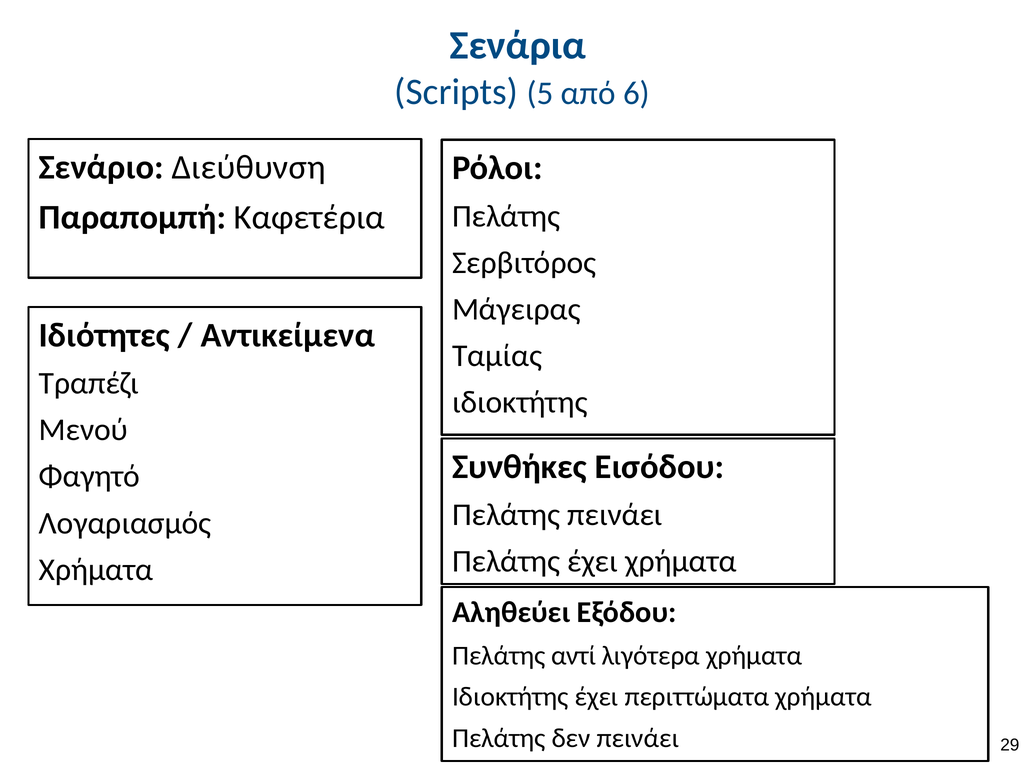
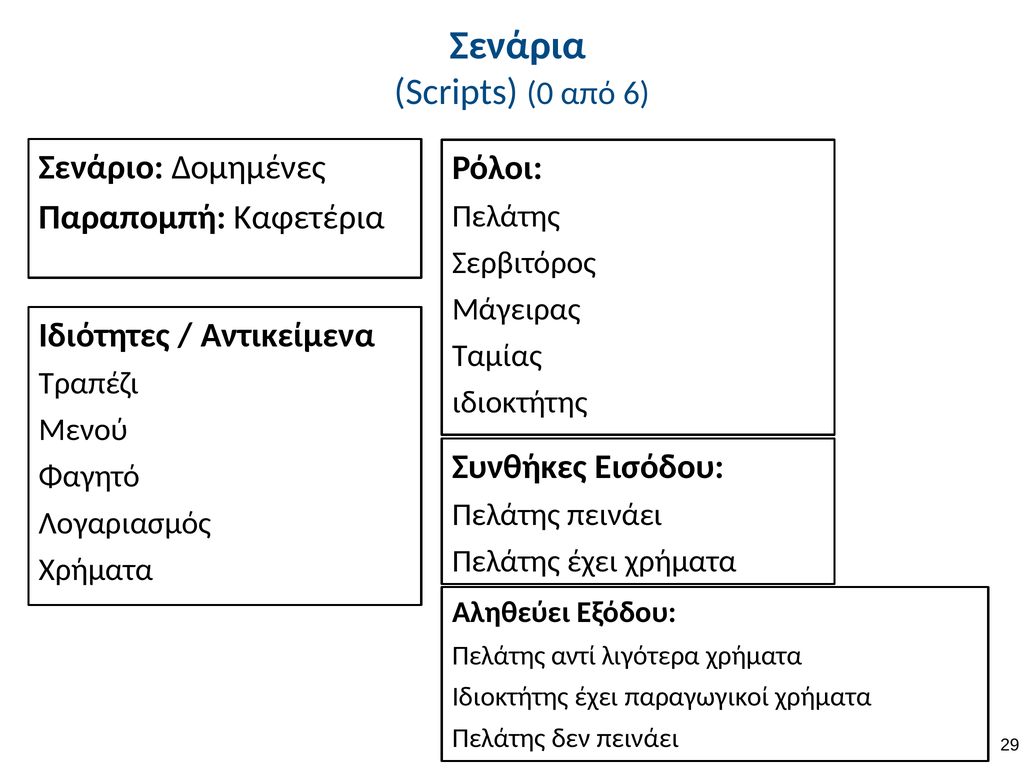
5: 5 -> 0
Διεύθυνση: Διεύθυνση -> Δομημένες
περιττώματα: περιττώματα -> παραγωγικοί
